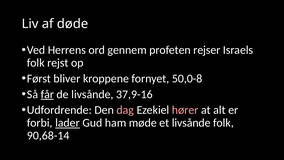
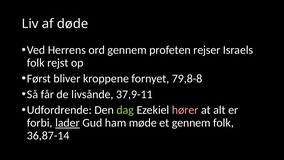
50,0-8: 50,0-8 -> 79,8-8
får underline: present -> none
37,9-16: 37,9-16 -> 37,9-11
dag colour: pink -> light green
et livsånde: livsånde -> gennem
90,68-14: 90,68-14 -> 36,87-14
